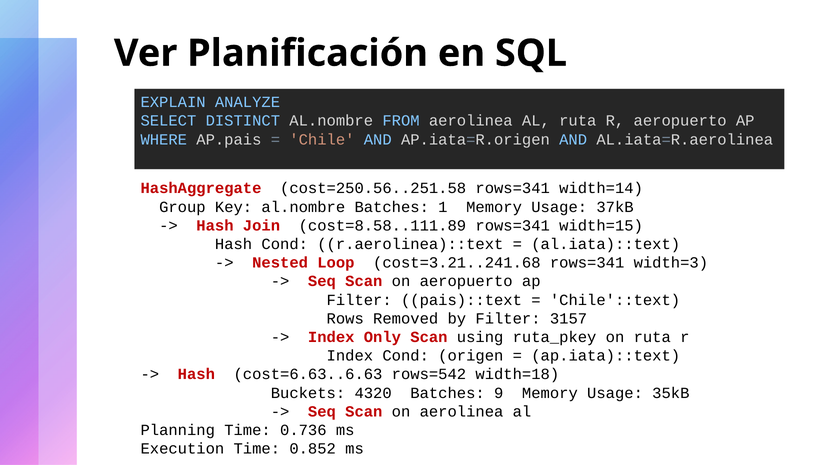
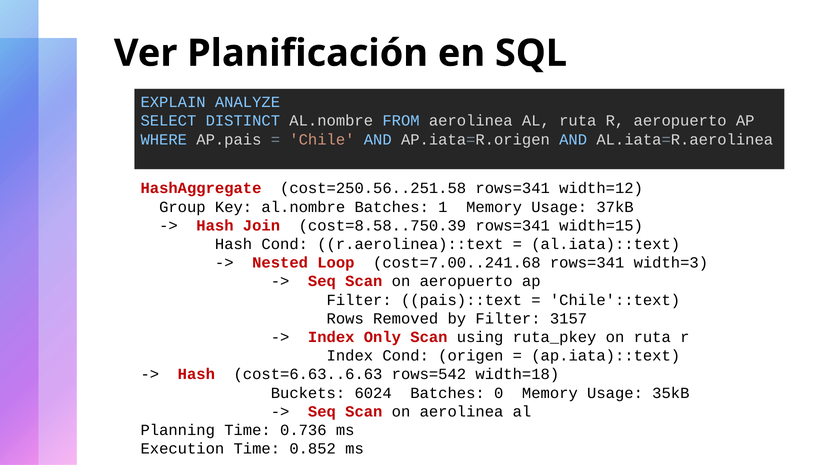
width=14: width=14 -> width=12
cost=8.58..111.89: cost=8.58..111.89 -> cost=8.58..750.39
cost=3.21..241.68: cost=3.21..241.68 -> cost=7.00..241.68
4320: 4320 -> 6024
9: 9 -> 0
